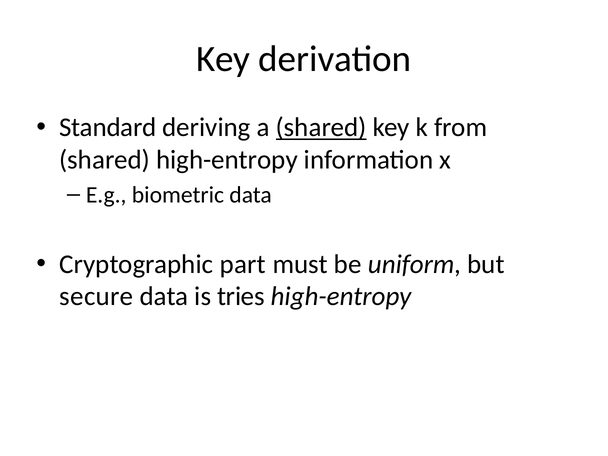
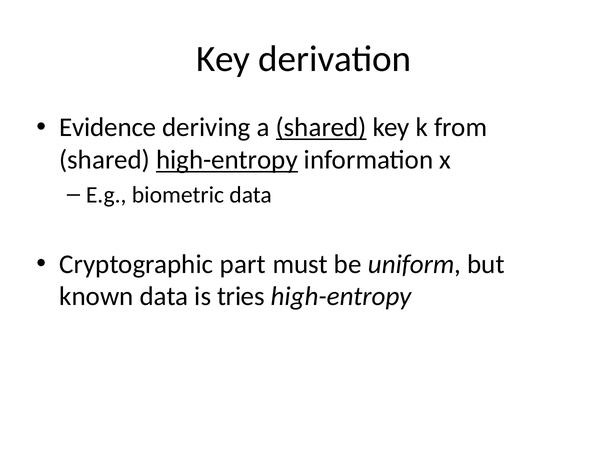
Standard: Standard -> Evidence
high-entropy at (227, 160) underline: none -> present
secure: secure -> known
